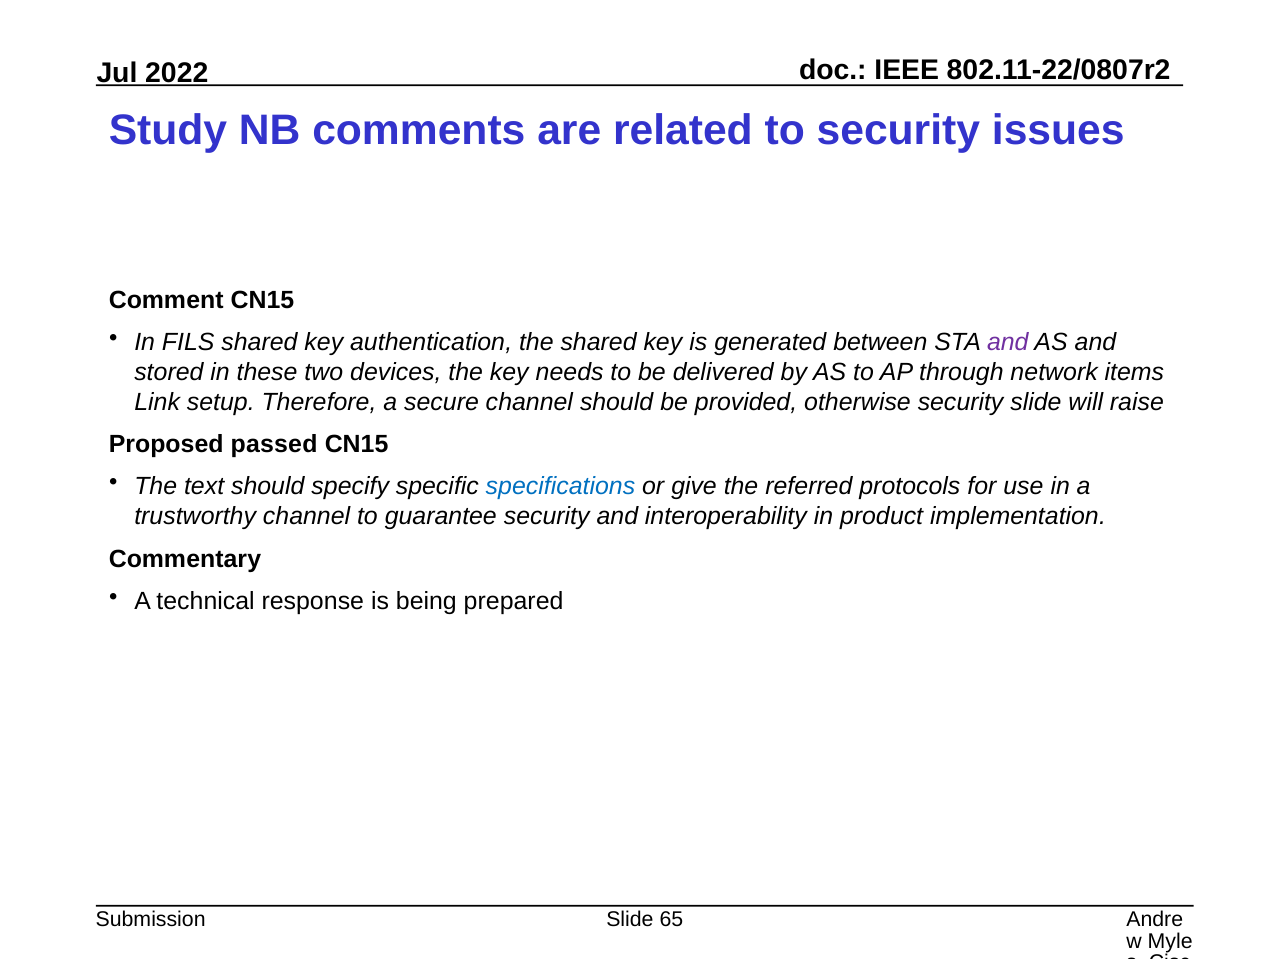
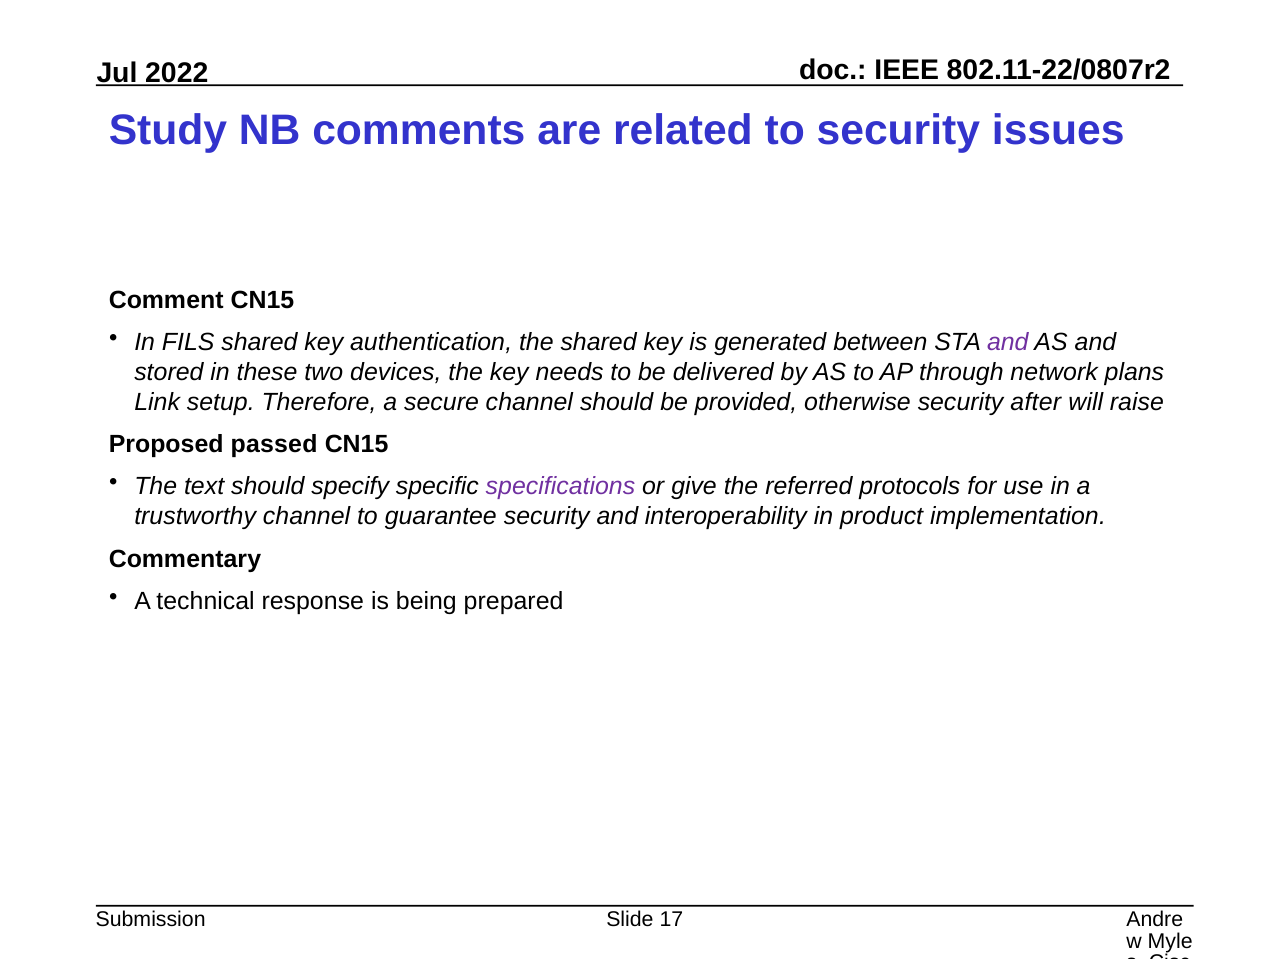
items: items -> plans
security slide: slide -> after
specifications colour: blue -> purple
65: 65 -> 17
